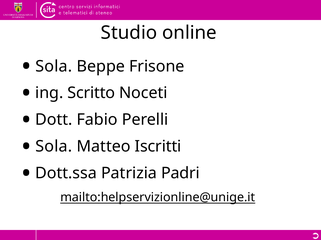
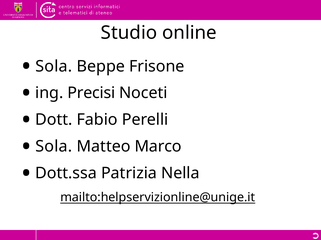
Scritto: Scritto -> Precisi
Iscritti: Iscritti -> Marco
Padri: Padri -> Nella
